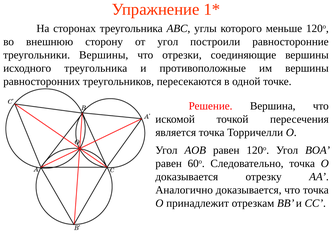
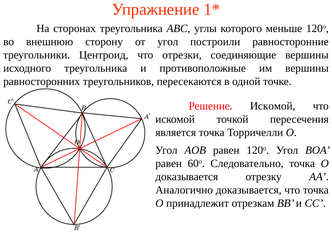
треугольники Вершины: Вершины -> Центроид
Решение Вершина: Вершина -> Искомой
